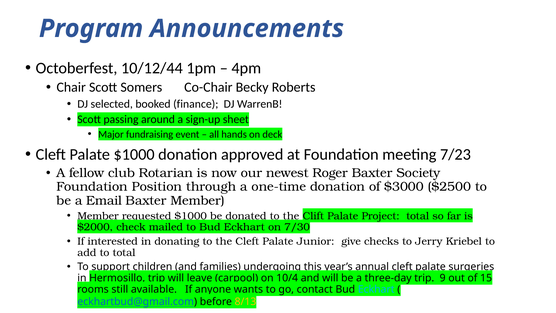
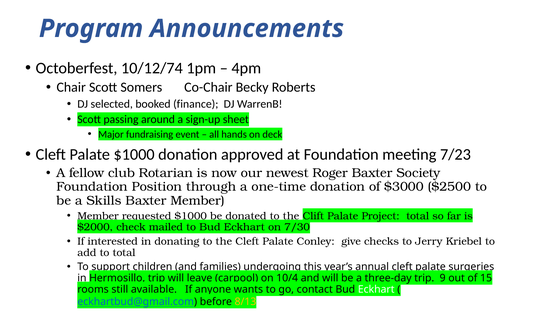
10/12/44: 10/12/44 -> 10/12/74
Email: Email -> Skills
Junior: Junior -> Conley
Eckhart at (376, 289) colour: light blue -> white
